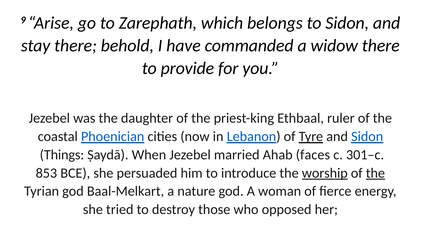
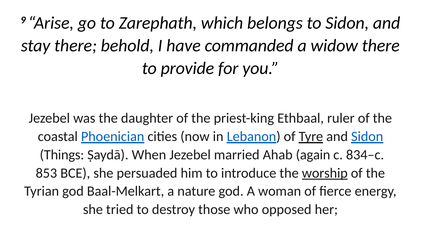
faces: faces -> again
301–c: 301–c -> 834–c
the at (375, 173) underline: present -> none
